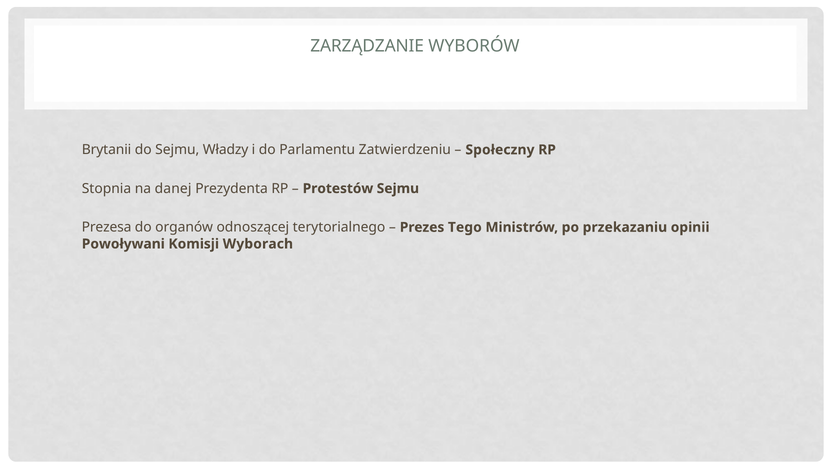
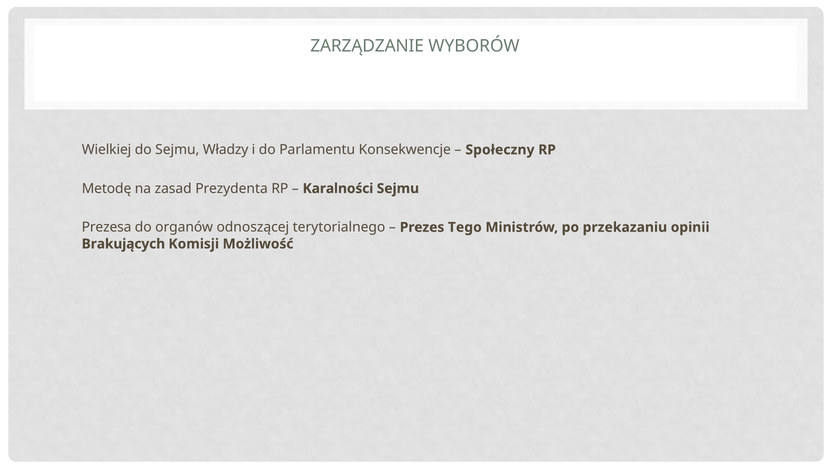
Brytanii: Brytanii -> Wielkiej
Zatwierdzeniu: Zatwierdzeniu -> Konsekwencje
Stopnia: Stopnia -> Metodę
danej: danej -> zasad
Protestów: Protestów -> Karalności
Powoływani: Powoływani -> Brakujących
Wyborach: Wyborach -> Możliwość
